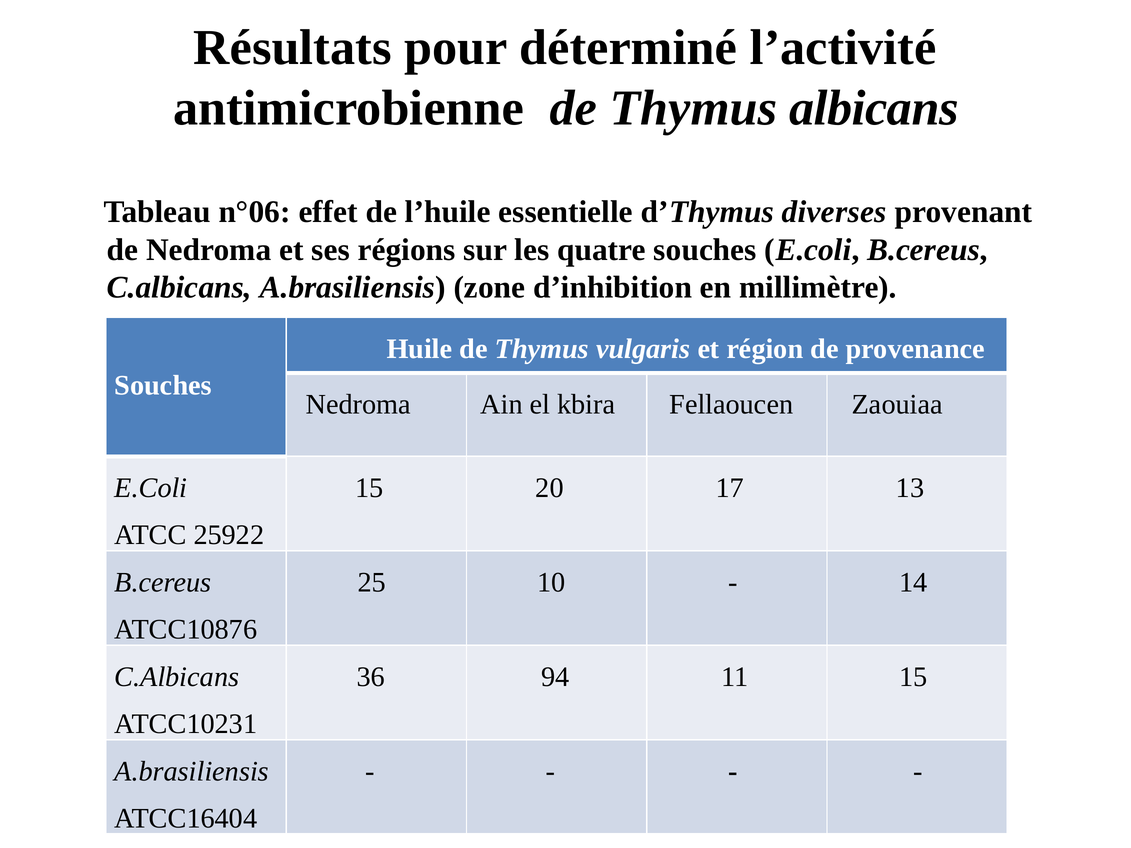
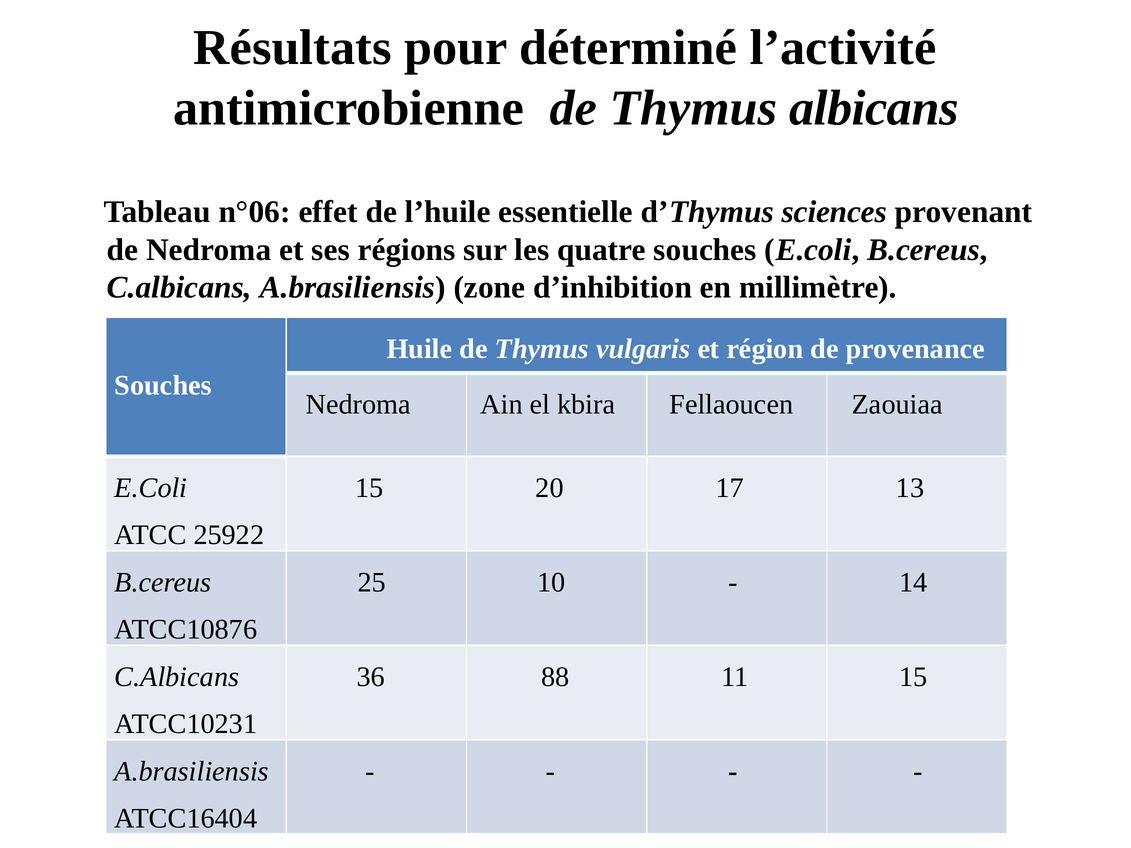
diverses: diverses -> sciences
94: 94 -> 88
